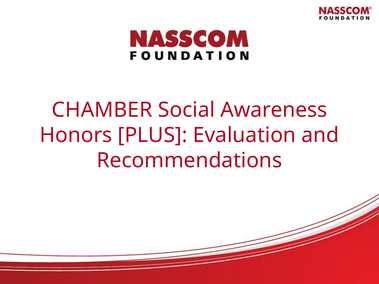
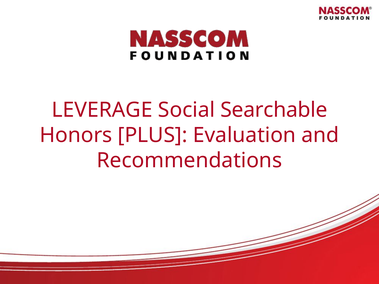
CHAMBER: CHAMBER -> LEVERAGE
Awareness: Awareness -> Searchable
